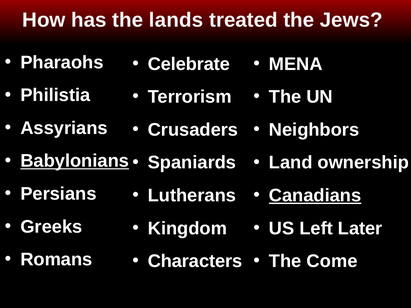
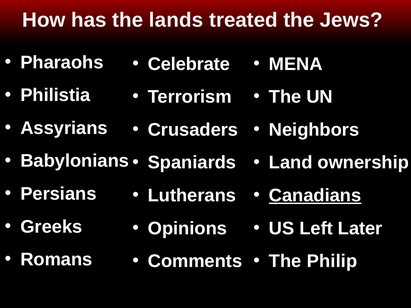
Babylonians underline: present -> none
Kingdom: Kingdom -> Opinions
Characters: Characters -> Comments
Come: Come -> Philip
